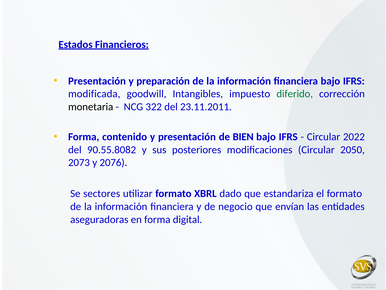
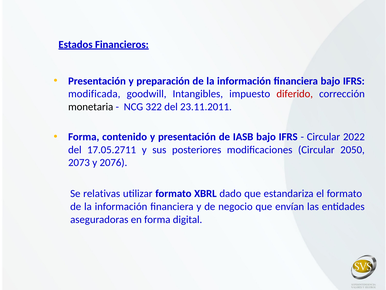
diferido colour: green -> red
BIEN: BIEN -> IASB
90.55.8082: 90.55.8082 -> 17.05.2711
sectores: sectores -> relativas
